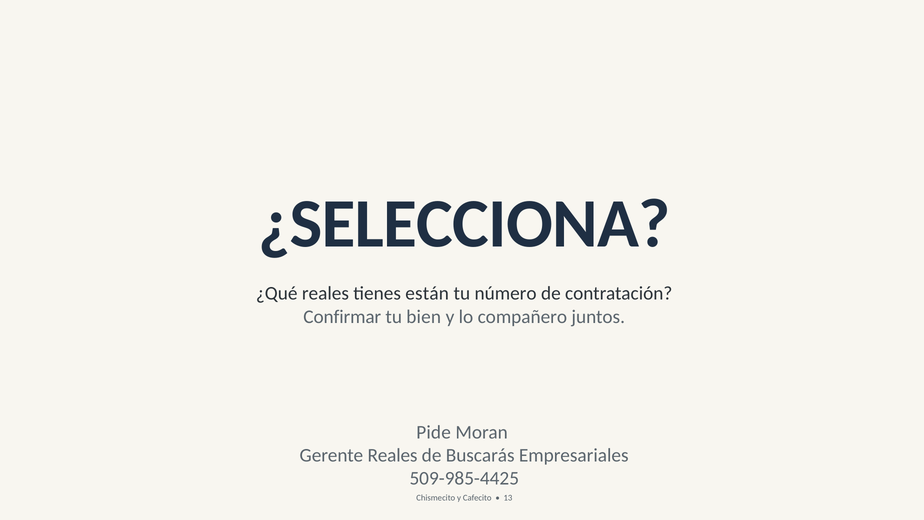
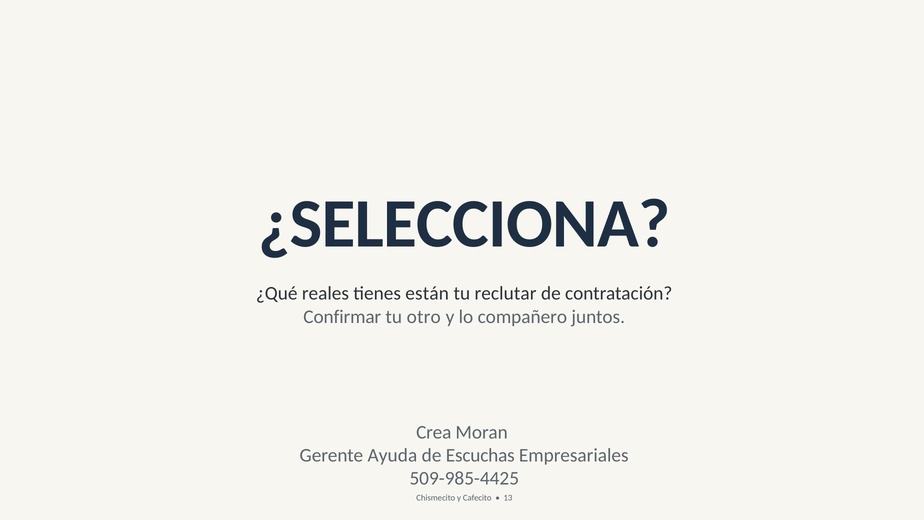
número: número -> reclutar
bien: bien -> otro
Pide: Pide -> Crea
Gerente Reales: Reales -> Ayuda
Buscarás: Buscarás -> Escuchas
